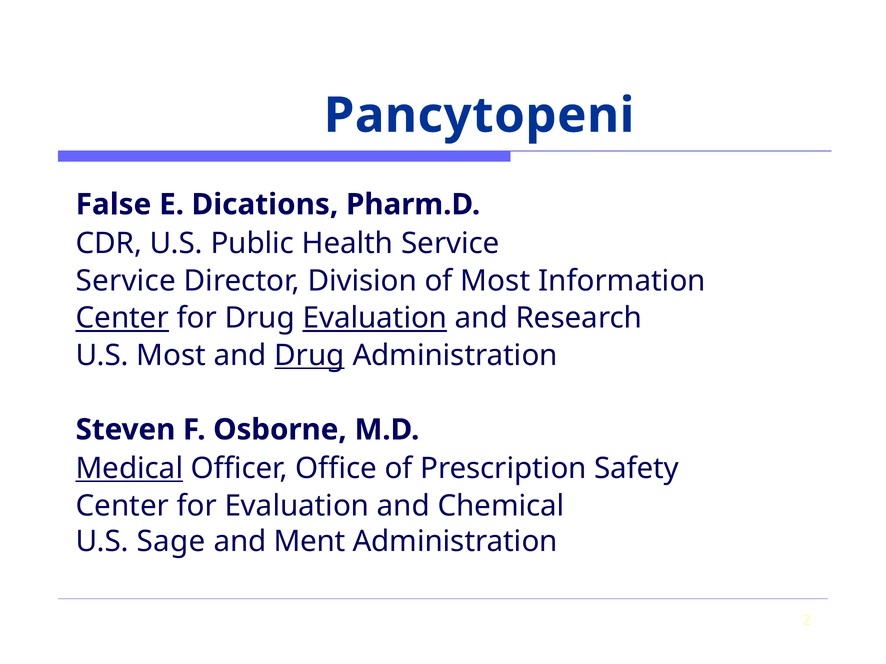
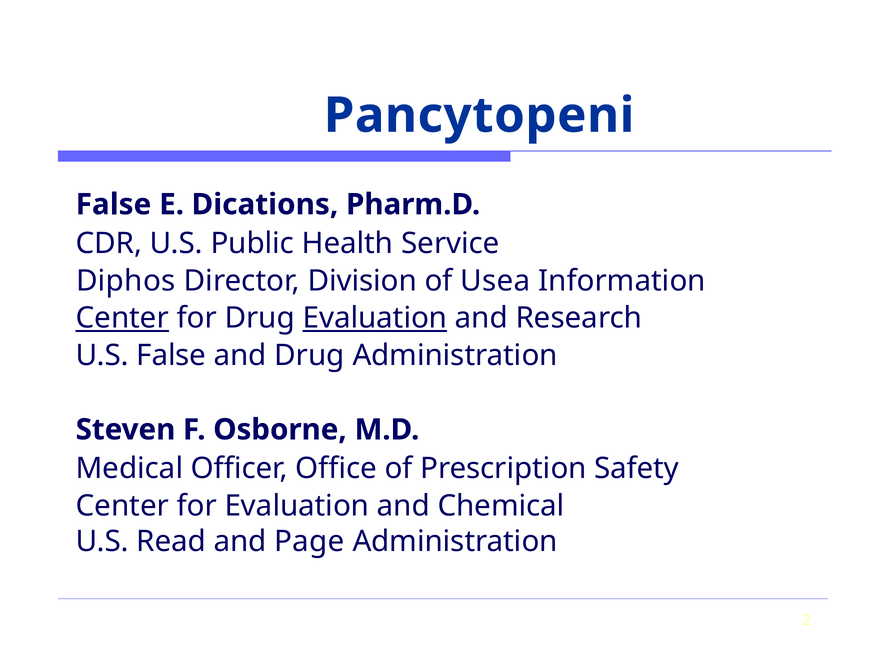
Service at (126, 281): Service -> Diphos
of Most: Most -> Usea
U.S Most: Most -> False
Drug at (310, 355) underline: present -> none
Medical underline: present -> none
Sage: Sage -> Read
Ment: Ment -> Page
